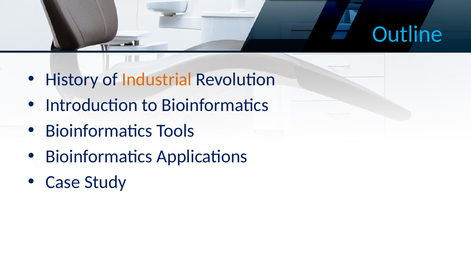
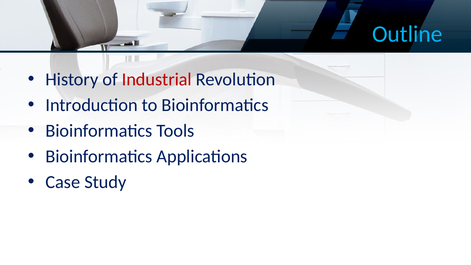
Industrial colour: orange -> red
